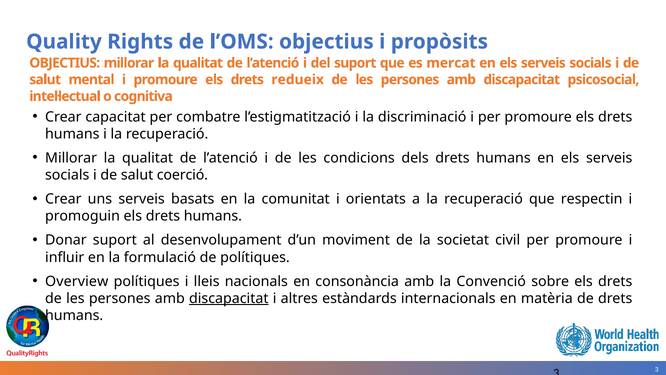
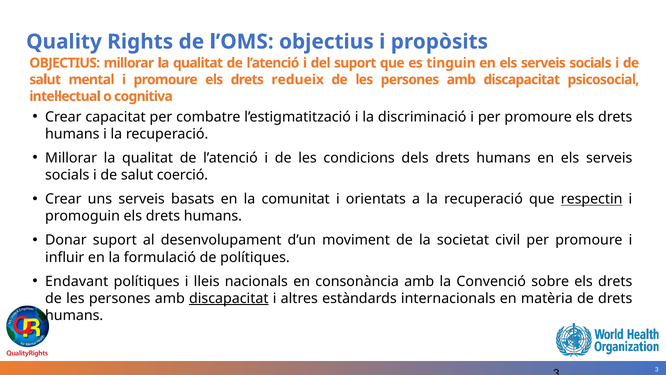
mercat: mercat -> tinguin
respectin underline: none -> present
Overview: Overview -> Endavant
